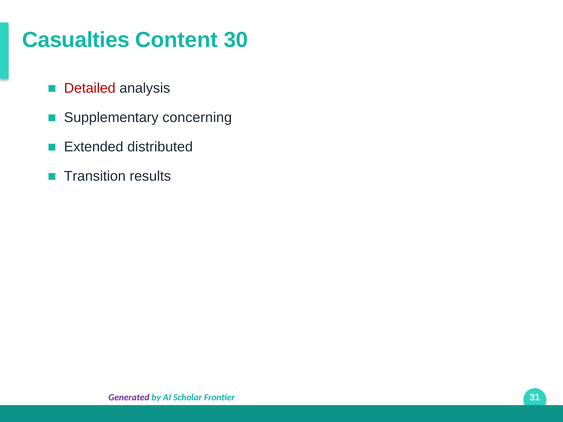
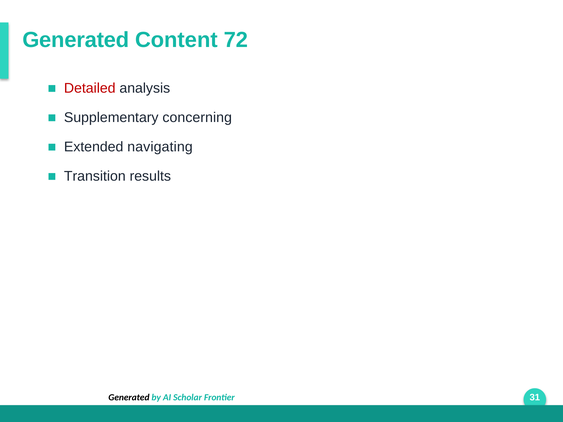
Casualties at (76, 40): Casualties -> Generated
30: 30 -> 72
distributed: distributed -> navigating
Generated at (129, 398) colour: purple -> black
